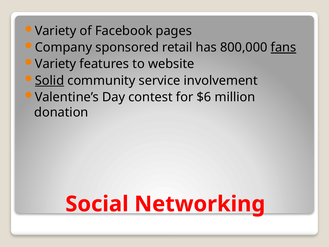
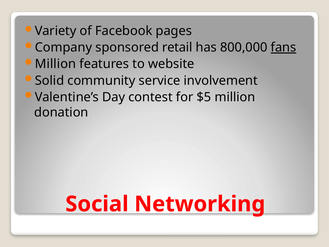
Variety at (56, 64): Variety -> Million
Solid underline: present -> none
$6: $6 -> $5
